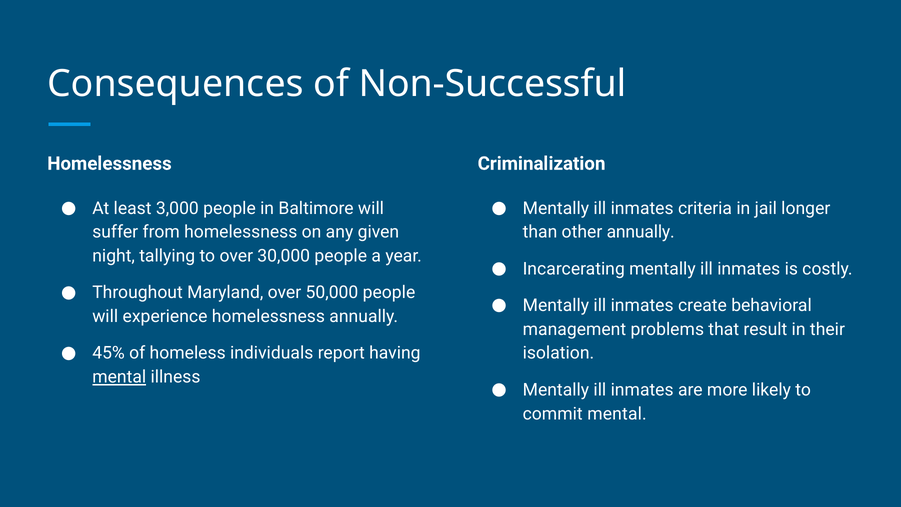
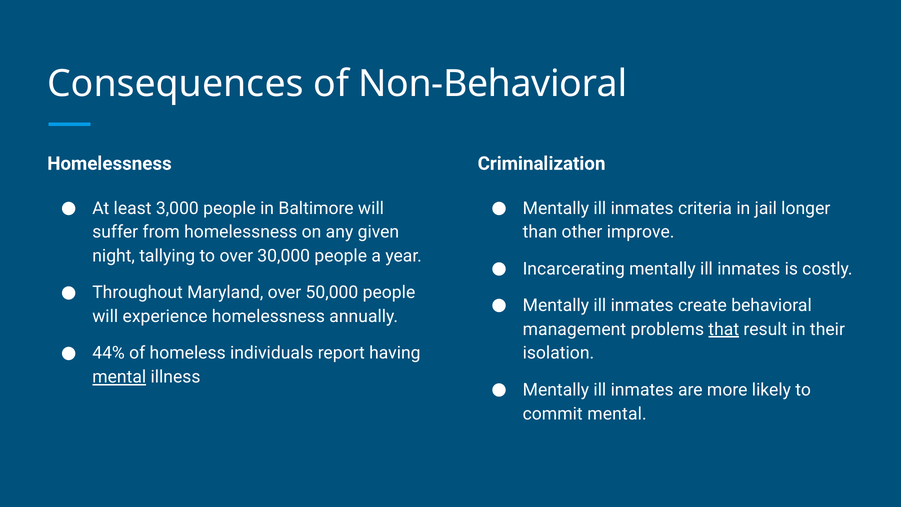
Non-Successful: Non-Successful -> Non-Behavioral
other annually: annually -> improve
that underline: none -> present
45%: 45% -> 44%
